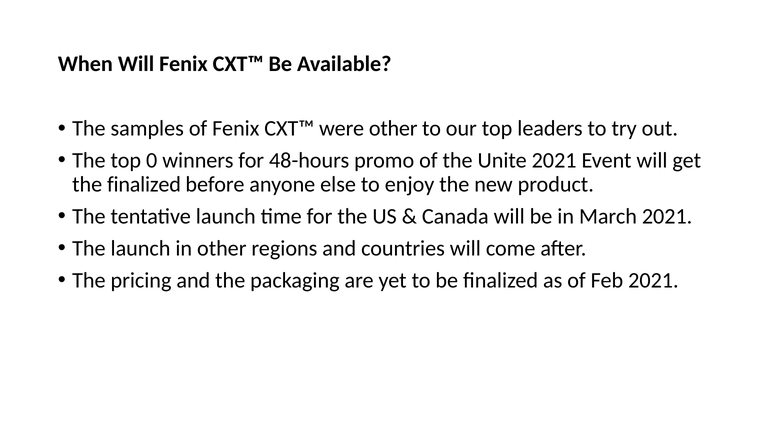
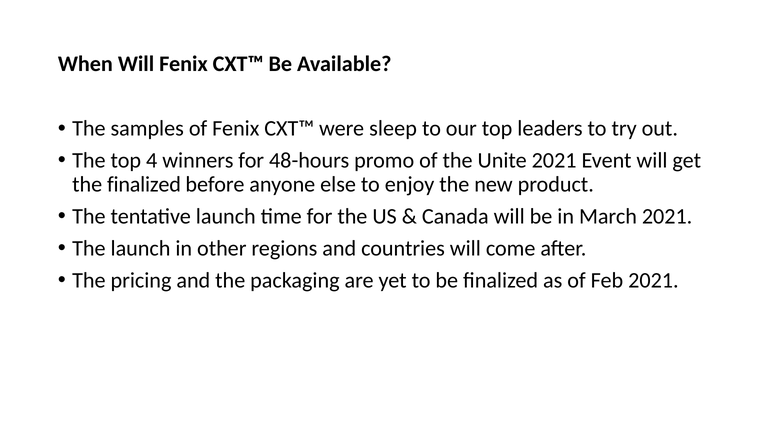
were other: other -> sleep
0: 0 -> 4
